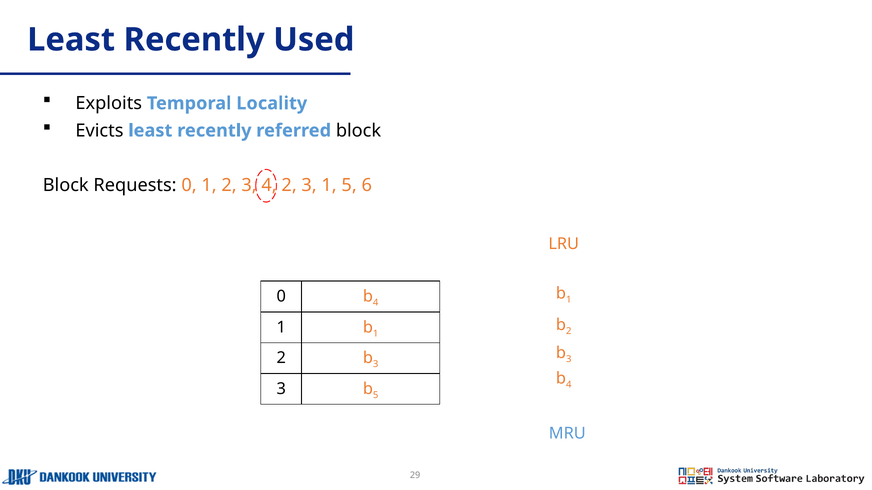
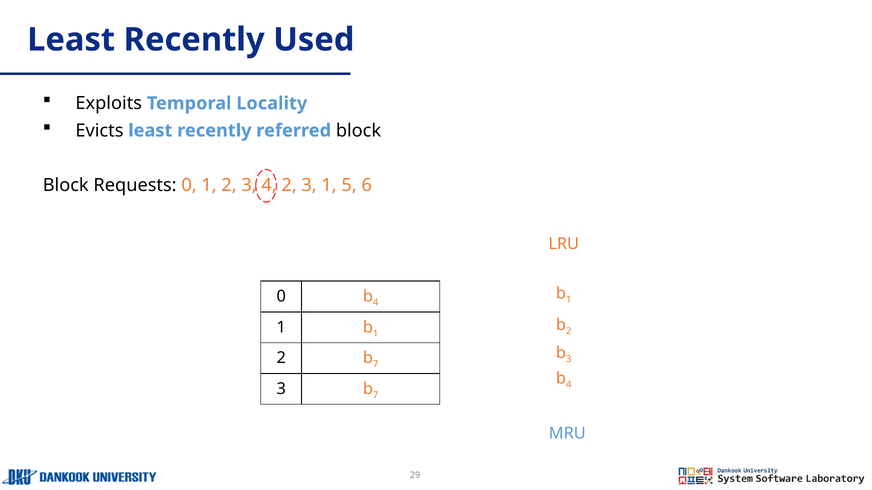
3 at (376, 365): 3 -> 7
5 at (376, 395): 5 -> 7
